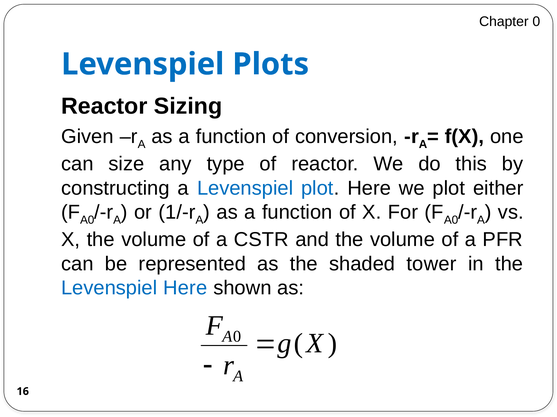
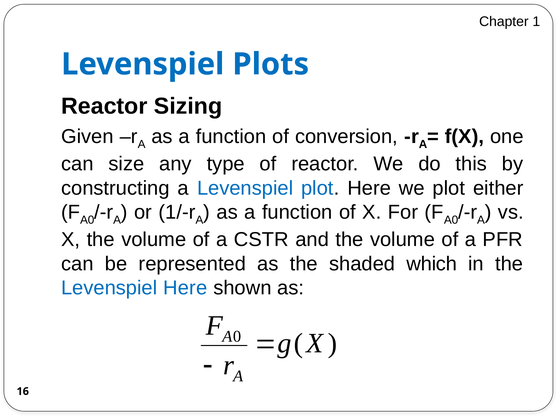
Chapter 0: 0 -> 1
tower: tower -> which
